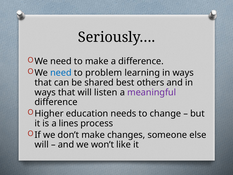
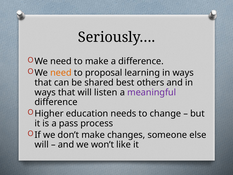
need at (61, 73) colour: blue -> orange
problem: problem -> proposal
lines: lines -> pass
